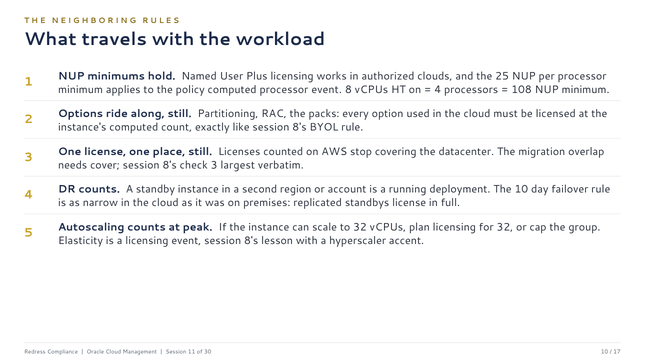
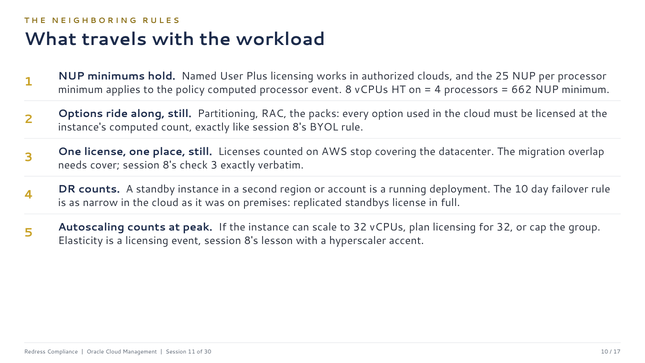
108: 108 -> 662
3 largest: largest -> exactly
